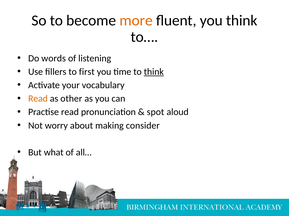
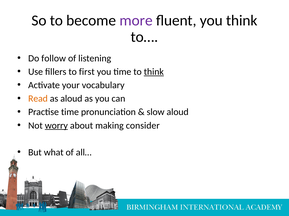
more colour: orange -> purple
words: words -> follow
as other: other -> aloud
Practise read: read -> time
spot: spot -> slow
worry underline: none -> present
